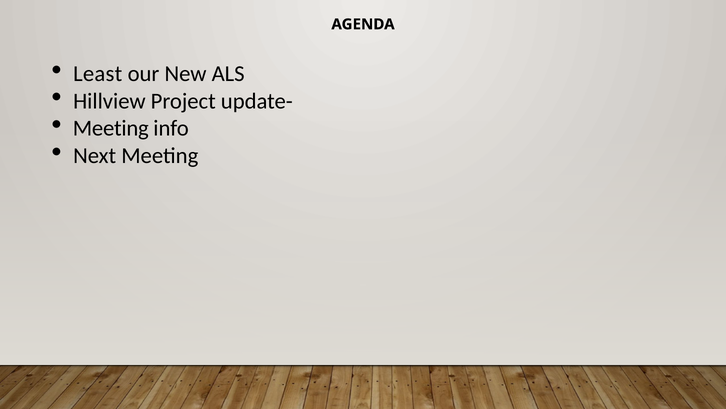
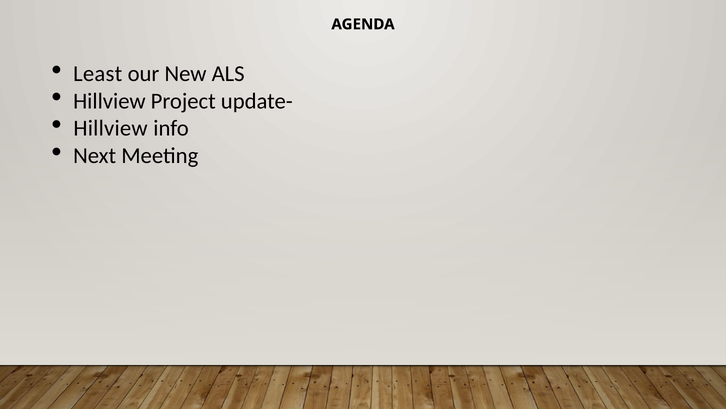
Meeting at (111, 128): Meeting -> Hillview
